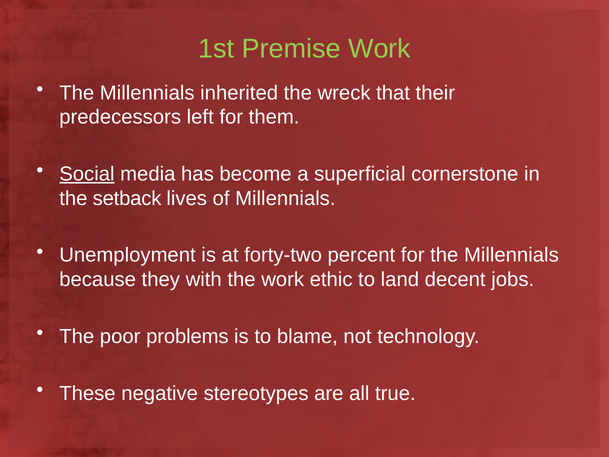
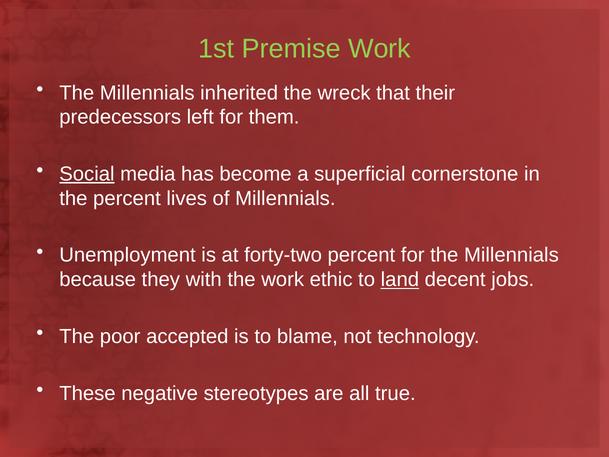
the setback: setback -> percent
land underline: none -> present
problems: problems -> accepted
